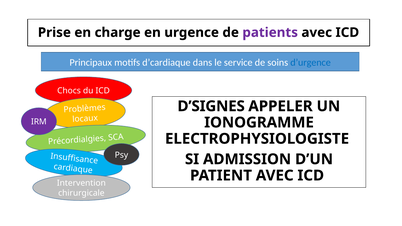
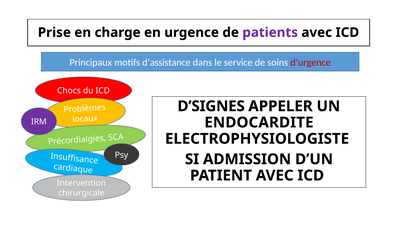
d’cardiaque: d’cardiaque -> d’assistance
d’urgence colour: blue -> red
IONOGRAMME: IONOGRAMME -> ENDOCARDITE
